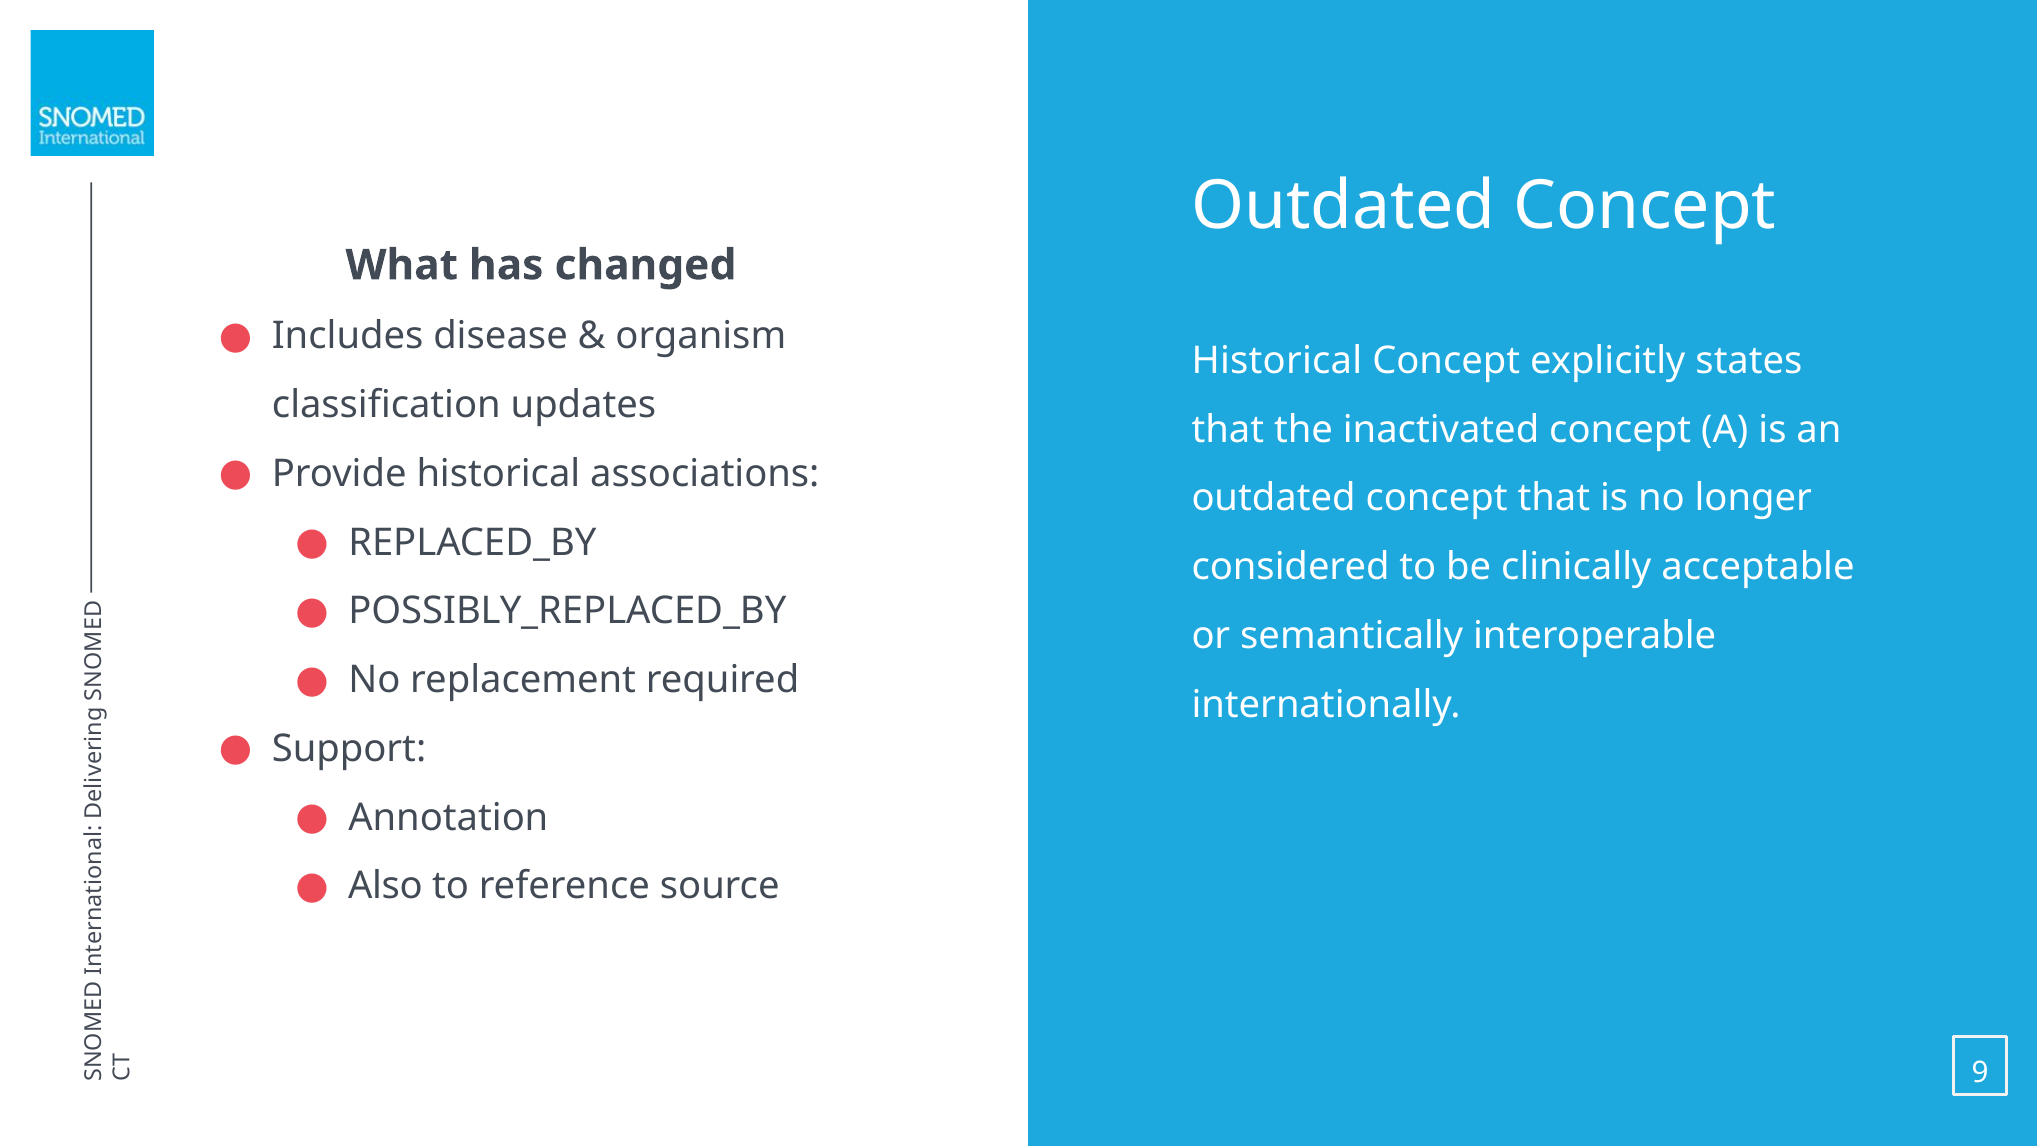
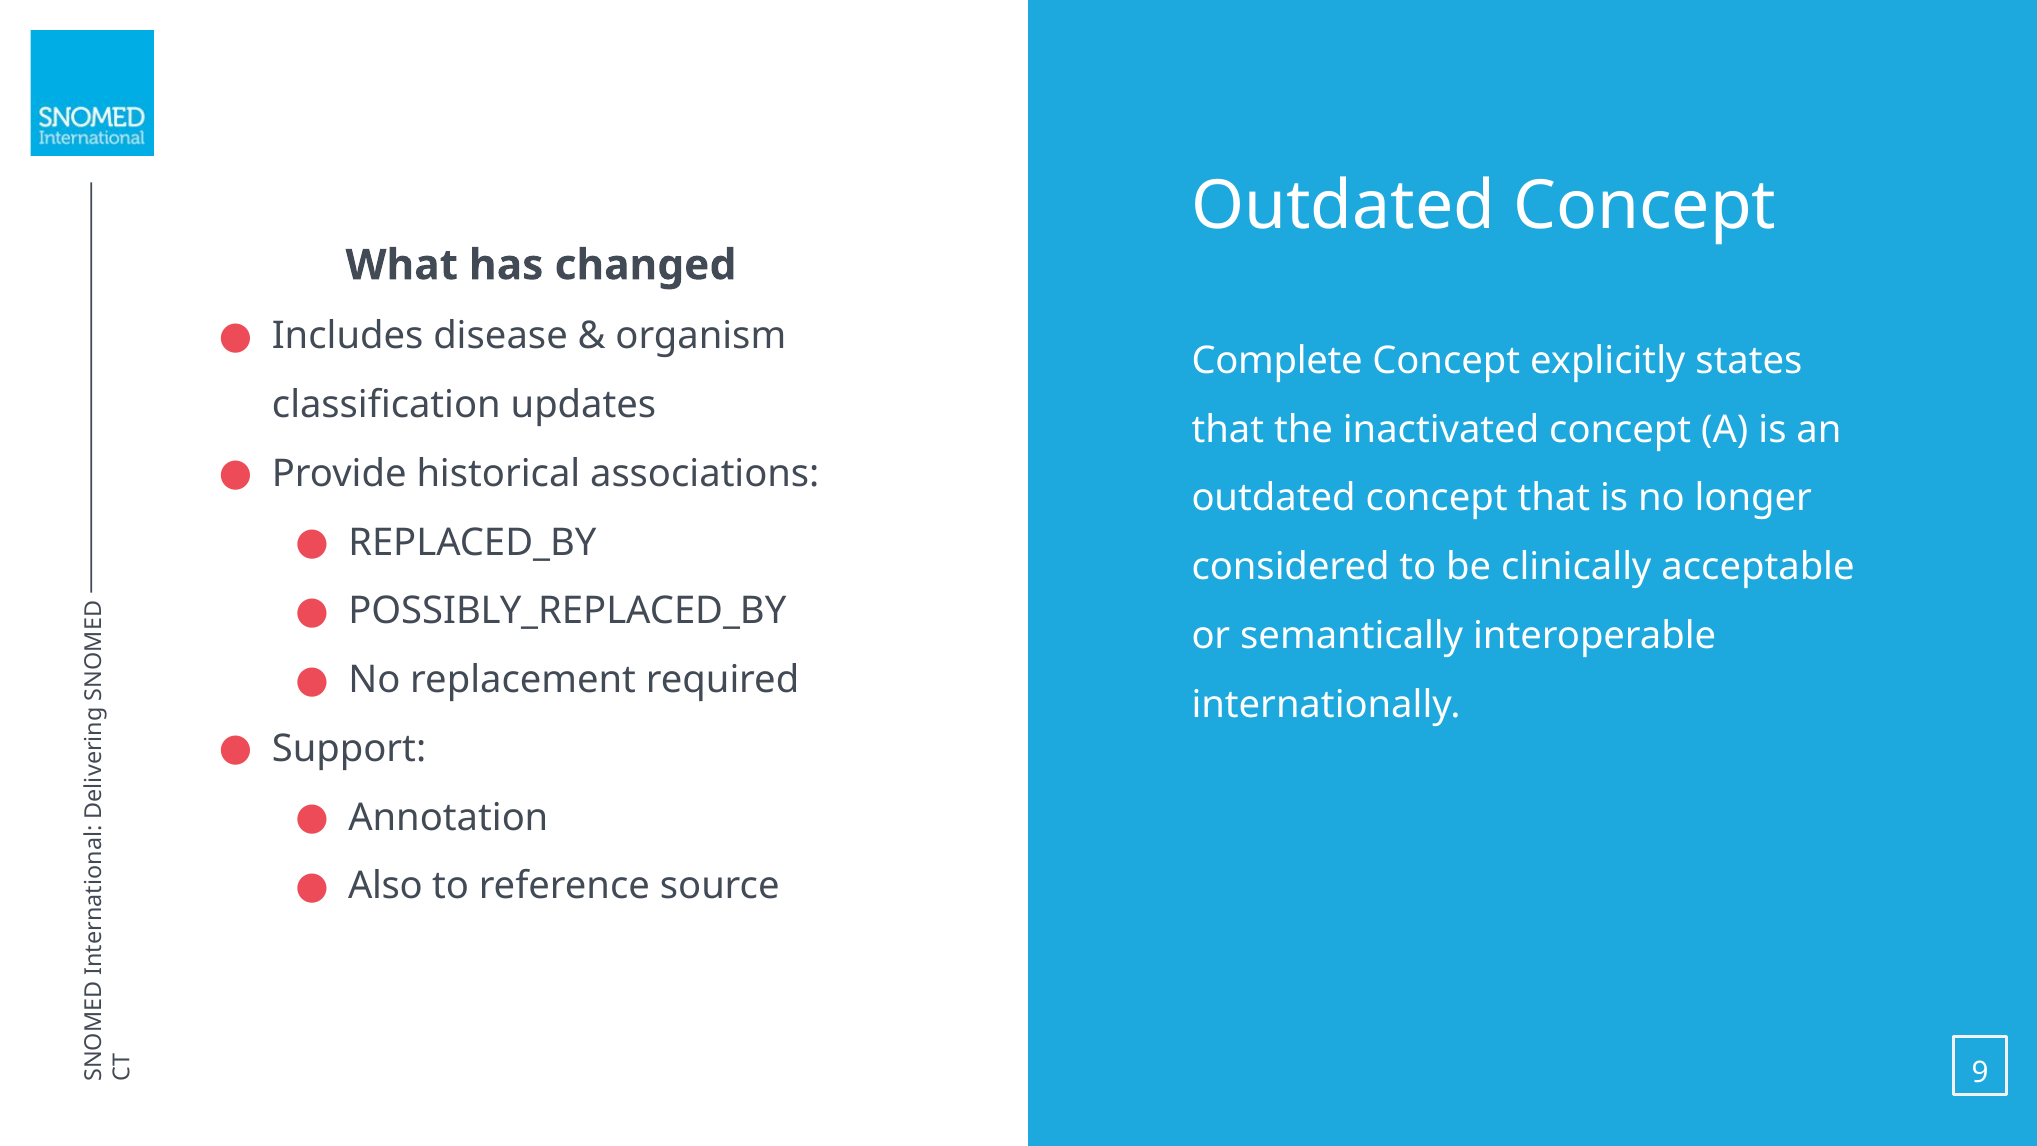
Historical at (1277, 361): Historical -> Complete
